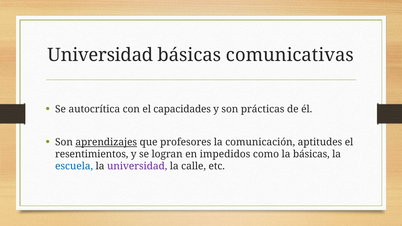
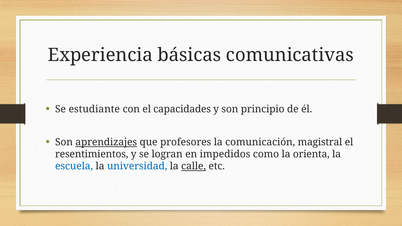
Universidad at (100, 55): Universidad -> Experiencia
autocrítica: autocrítica -> estudiante
prácticas: prácticas -> principio
aptitudes: aptitudes -> magistral
la básicas: básicas -> orienta
universidad at (137, 166) colour: purple -> blue
calle underline: none -> present
